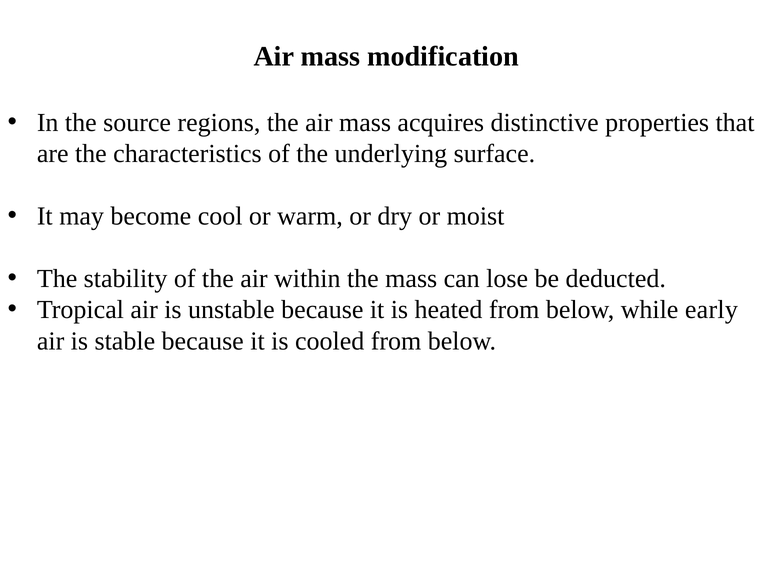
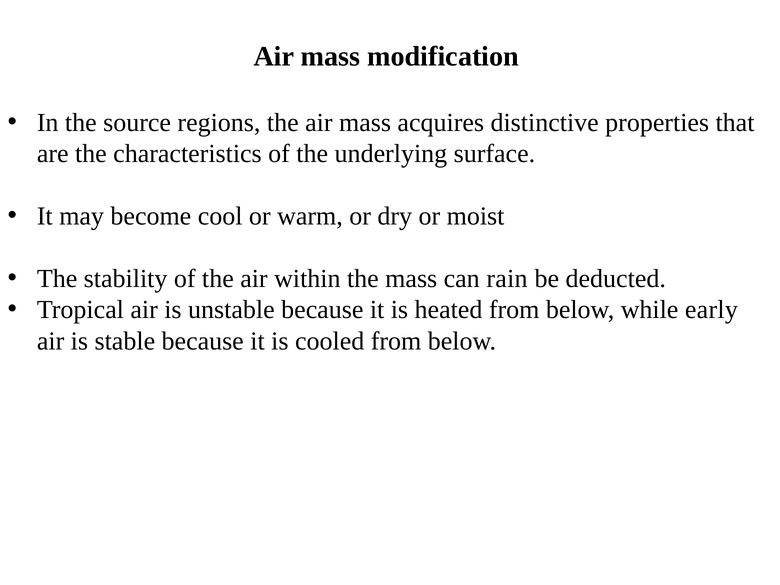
lose: lose -> rain
